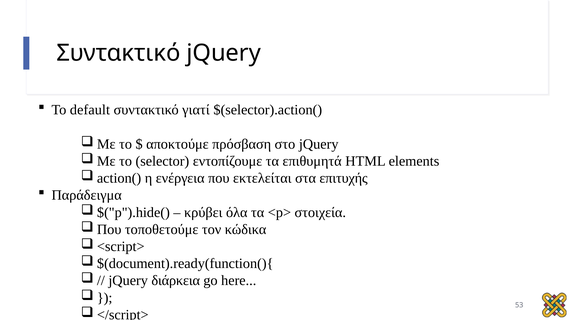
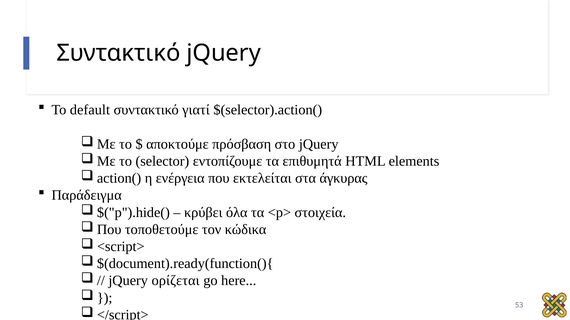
επιτυχής: επιτυχής -> άγκυρας
διάρκεια: διάρκεια -> ορίζεται
